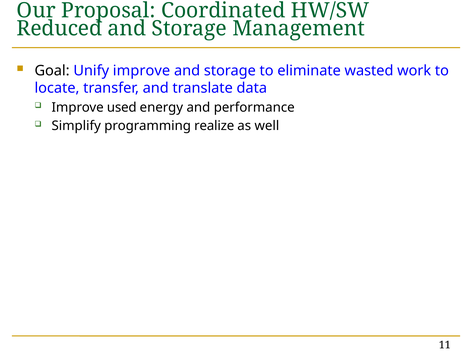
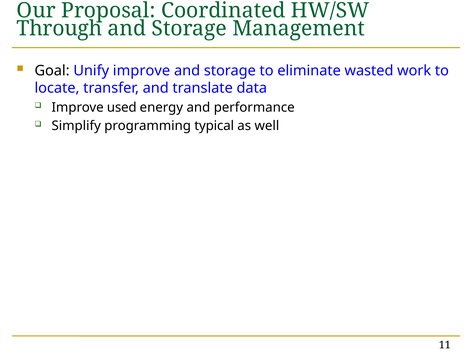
Reduced: Reduced -> Through
realize: realize -> typical
